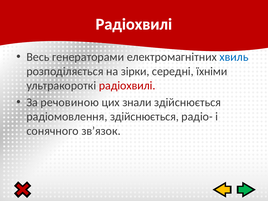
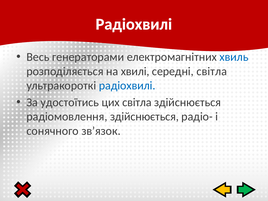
зірки: зірки -> хвилі
середні їхніми: їхніми -> світла
радіохвилі at (127, 86) colour: red -> blue
речовиною: речовиною -> удостоїтись
цих знали: знали -> світла
